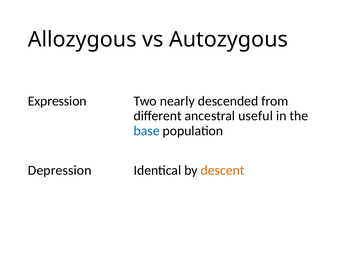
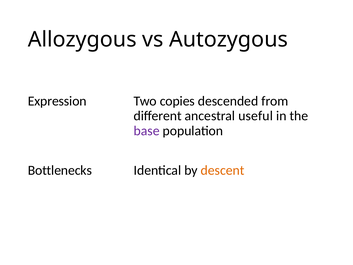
nearly: nearly -> copies
base colour: blue -> purple
Depression: Depression -> Bottlenecks
